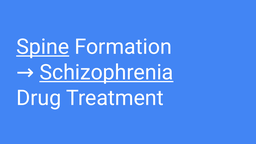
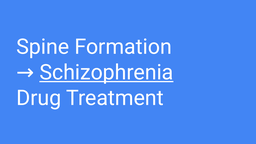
Spine underline: present -> none
